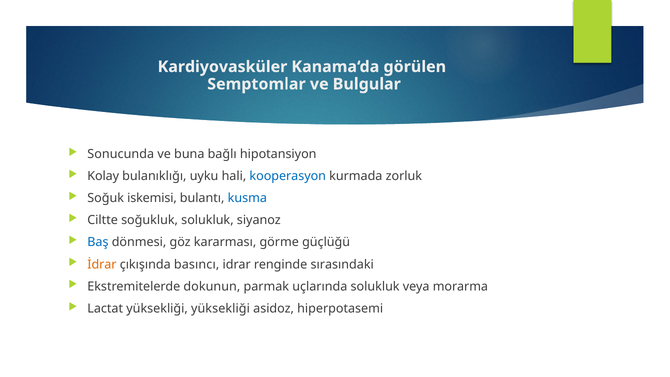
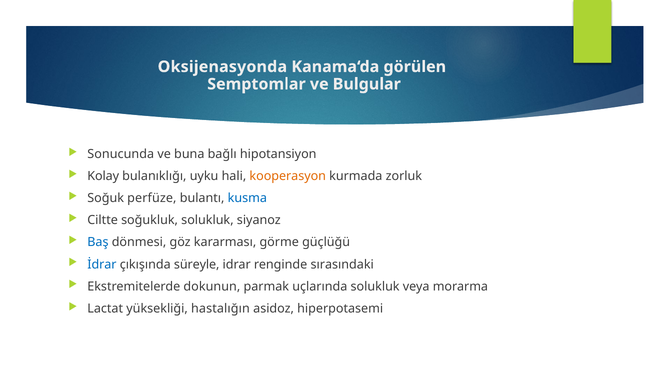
Kardiyovasküler: Kardiyovasküler -> Oksijenasyonda
kooperasyon colour: blue -> orange
iskemisi: iskemisi -> perfüze
İdrar colour: orange -> blue
basıncı: basıncı -> süreyle
yüksekliği yüksekliği: yüksekliği -> hastalığın
